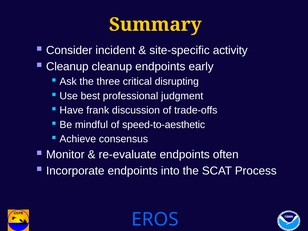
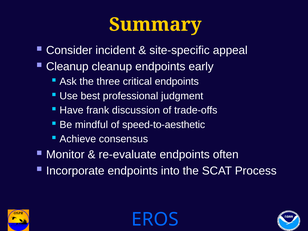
activity: activity -> appeal
critical disrupting: disrupting -> endpoints
